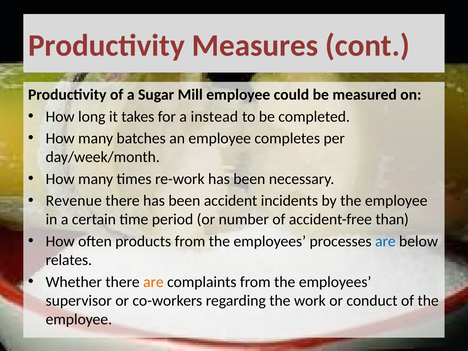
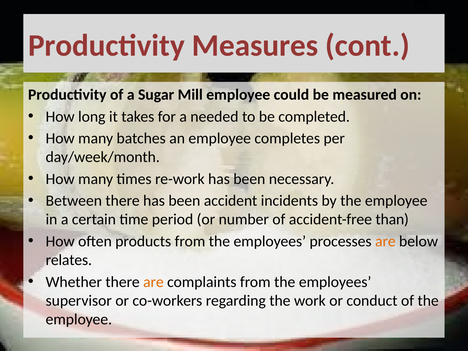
instead: instead -> needed
Revenue: Revenue -> Between
are at (385, 241) colour: blue -> orange
